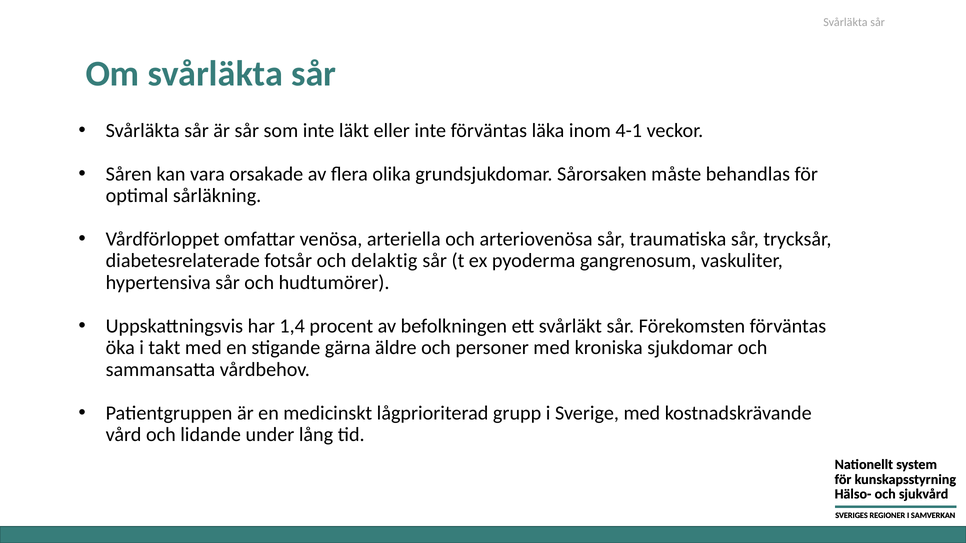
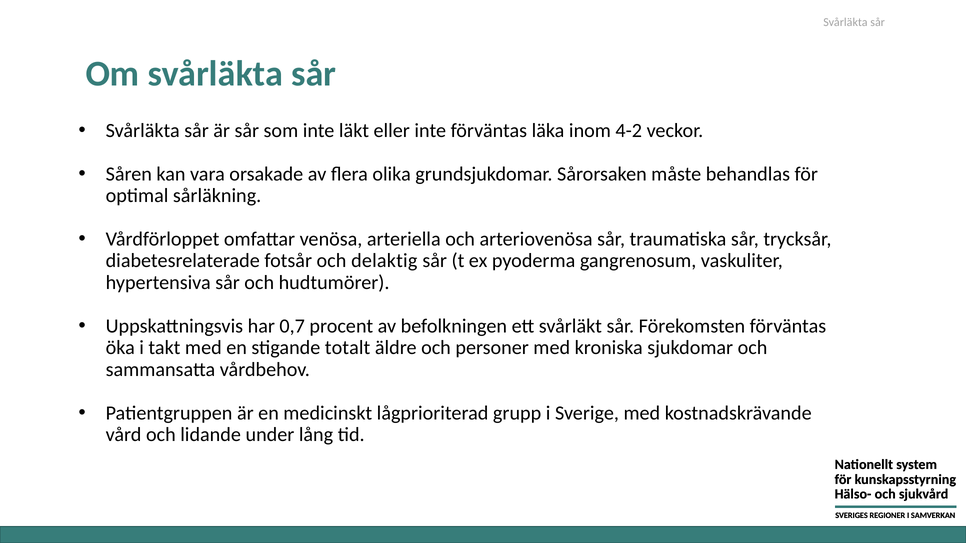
4-1: 4-1 -> 4-2
1,4: 1,4 -> 0,7
gärna: gärna -> totalt
